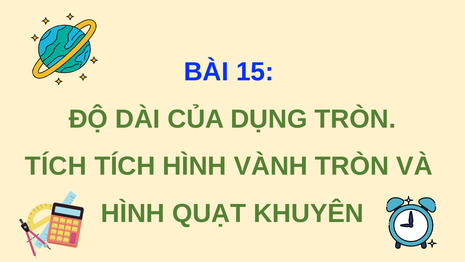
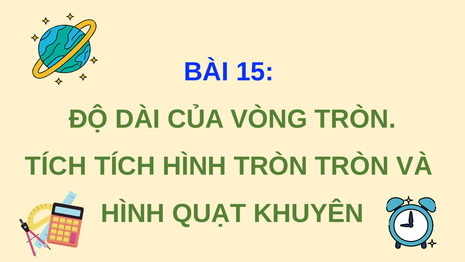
DỤNG: DỤNG -> VÒNG
HÌNH VÀNH: VÀNH -> TRÒN
